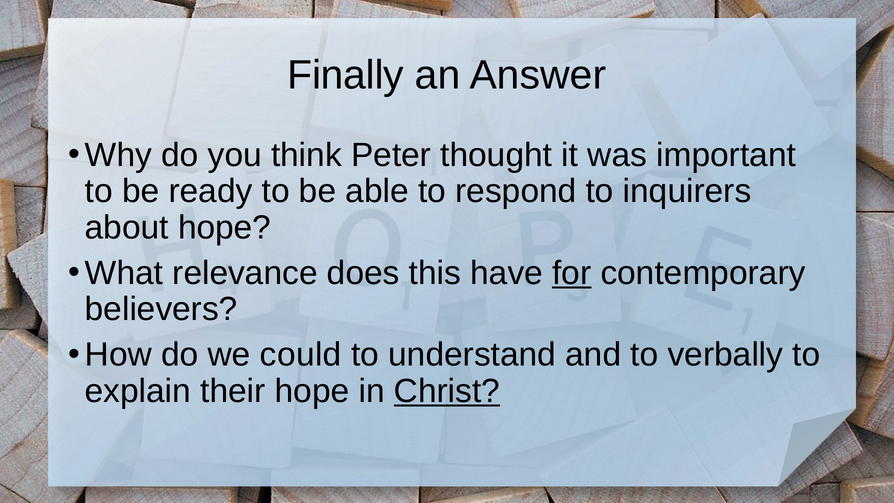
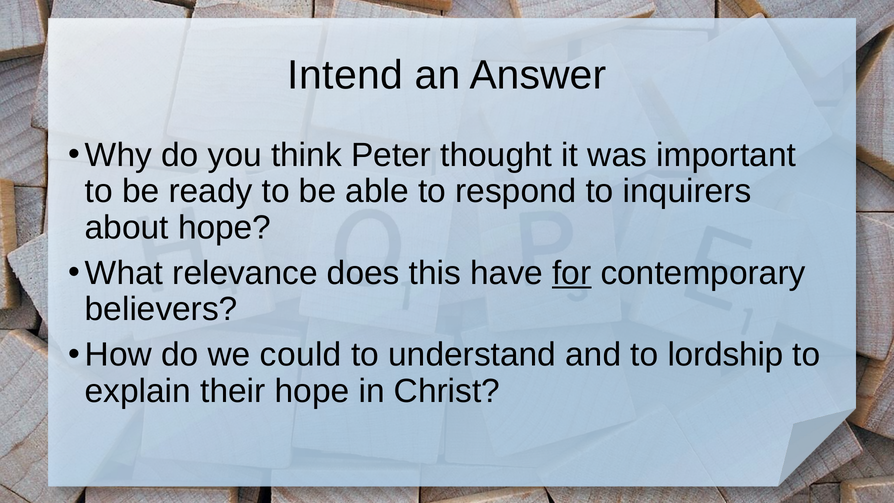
Finally: Finally -> Intend
verbally: verbally -> lordship
Christ underline: present -> none
